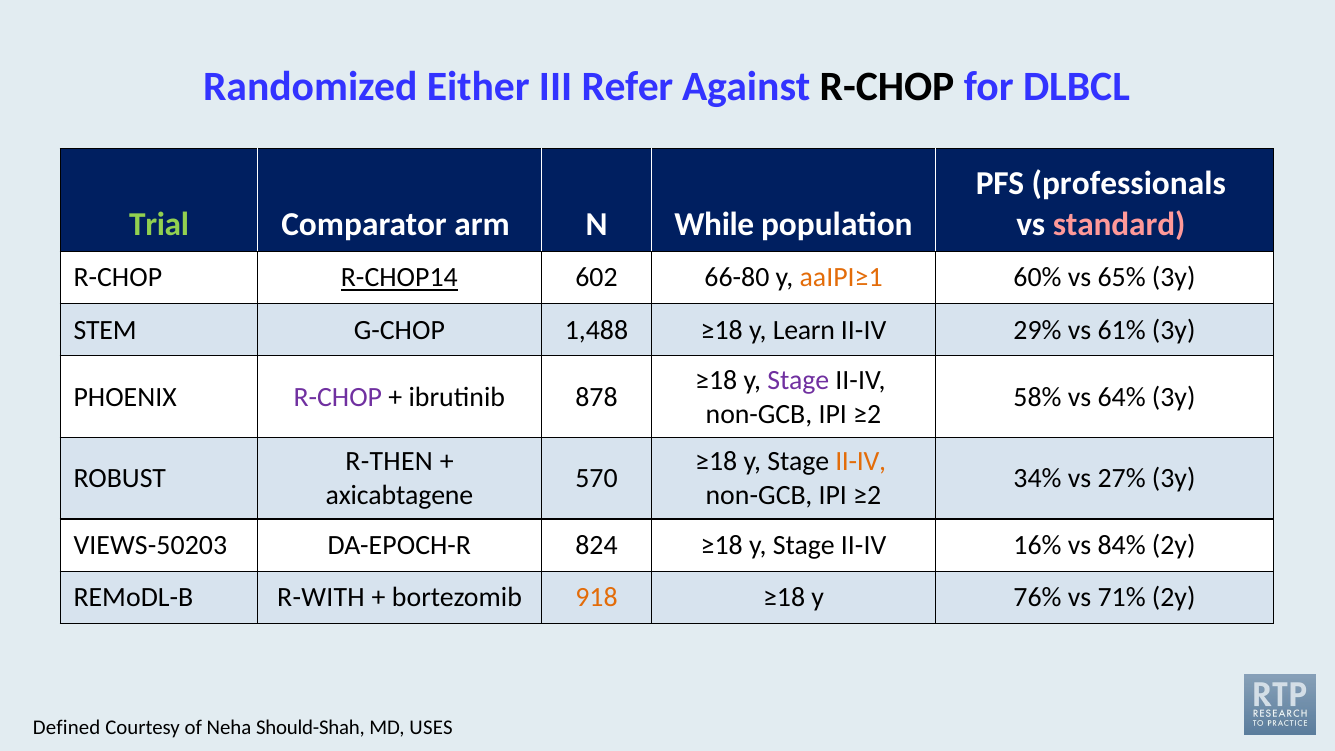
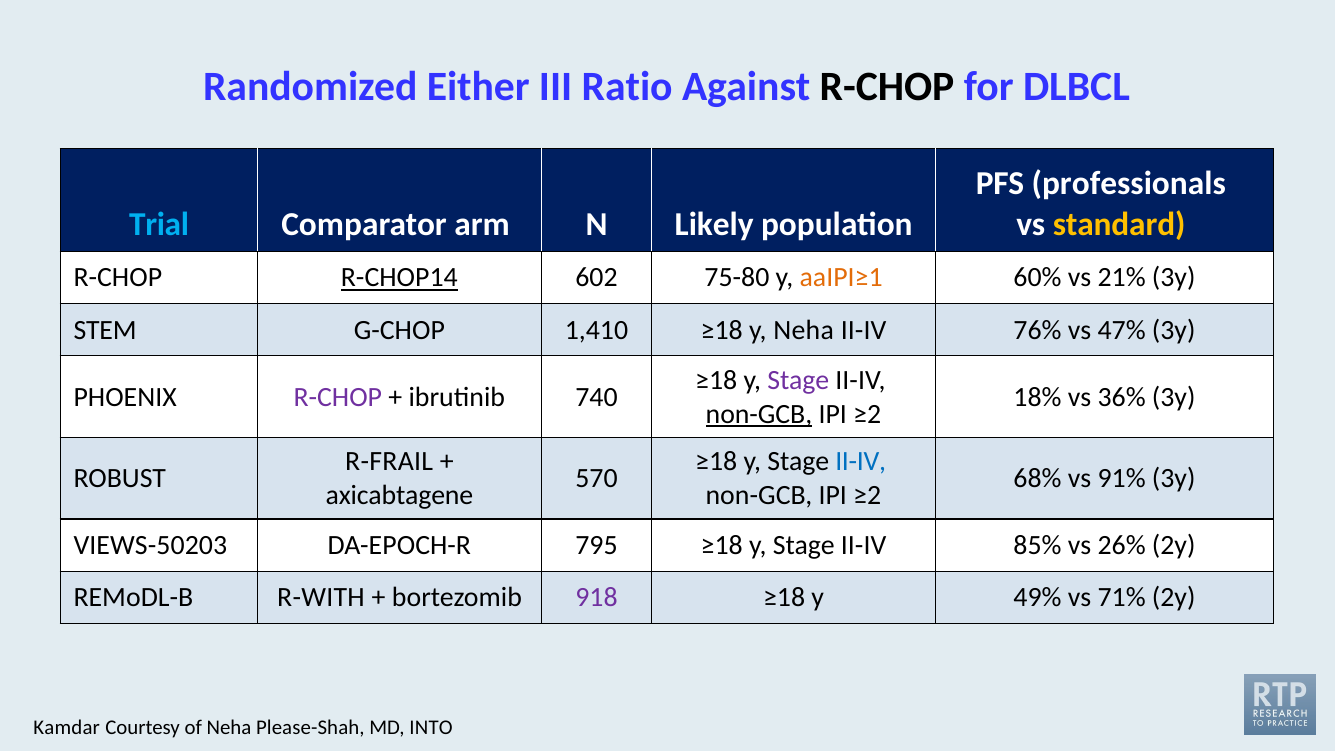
Refer: Refer -> Ratio
Trial colour: light green -> light blue
While: While -> Likely
standard colour: pink -> yellow
66-80: 66-80 -> 75-80
65%: 65% -> 21%
1,488: 1,488 -> 1,410
y Learn: Learn -> Neha
29%: 29% -> 76%
61%: 61% -> 47%
878: 878 -> 740
58%: 58% -> 18%
64%: 64% -> 36%
non-GCB at (759, 414) underline: none -> present
R-THEN: R-THEN -> R-FRAIL
II-IV at (861, 461) colour: orange -> blue
34%: 34% -> 68%
27%: 27% -> 91%
824: 824 -> 795
16%: 16% -> 85%
84%: 84% -> 26%
918 colour: orange -> purple
76%: 76% -> 49%
Defined: Defined -> Kamdar
Should-Shah: Should-Shah -> Please-Shah
USES: USES -> INTO
